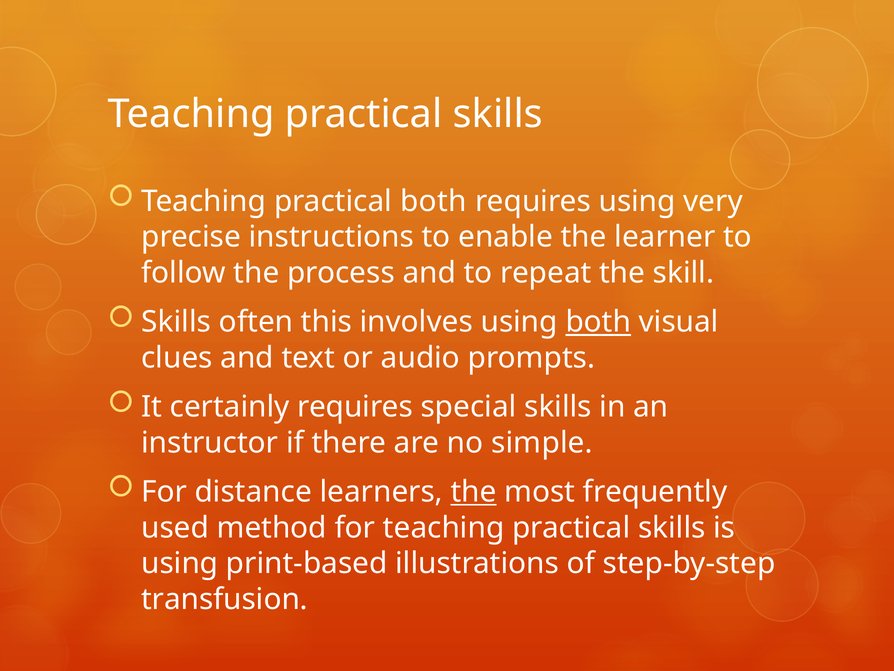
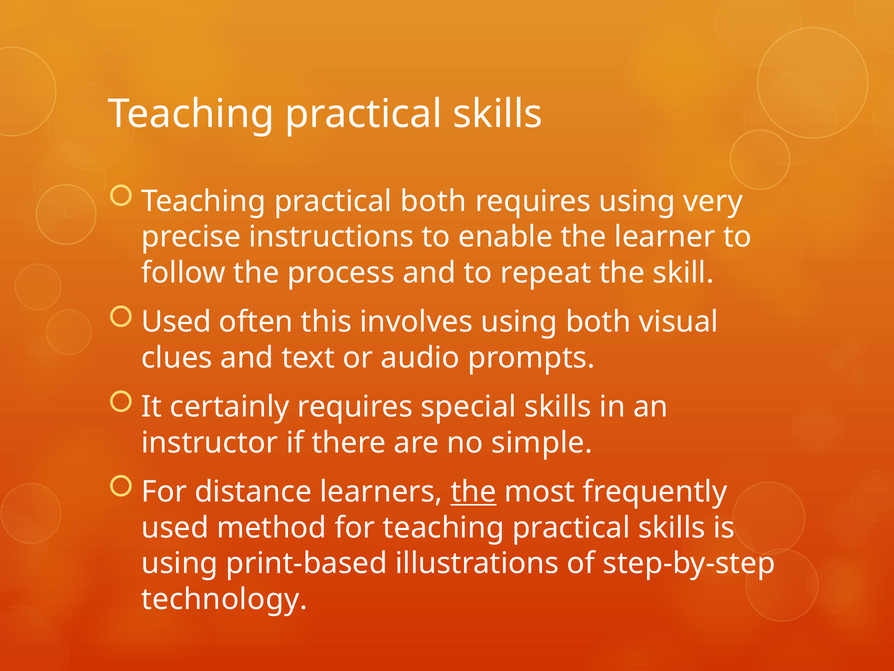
Skills at (176, 322): Skills -> Used
both at (598, 322) underline: present -> none
transfusion: transfusion -> technology
